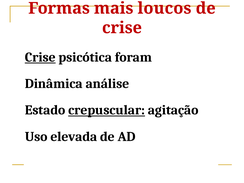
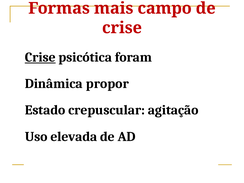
loucos: loucos -> campo
análise: análise -> propor
crepuscular underline: present -> none
